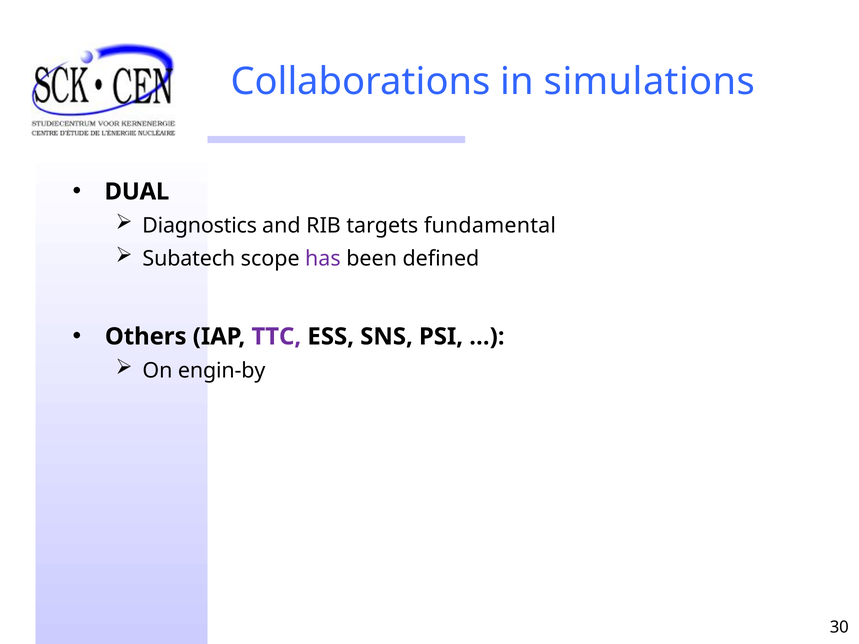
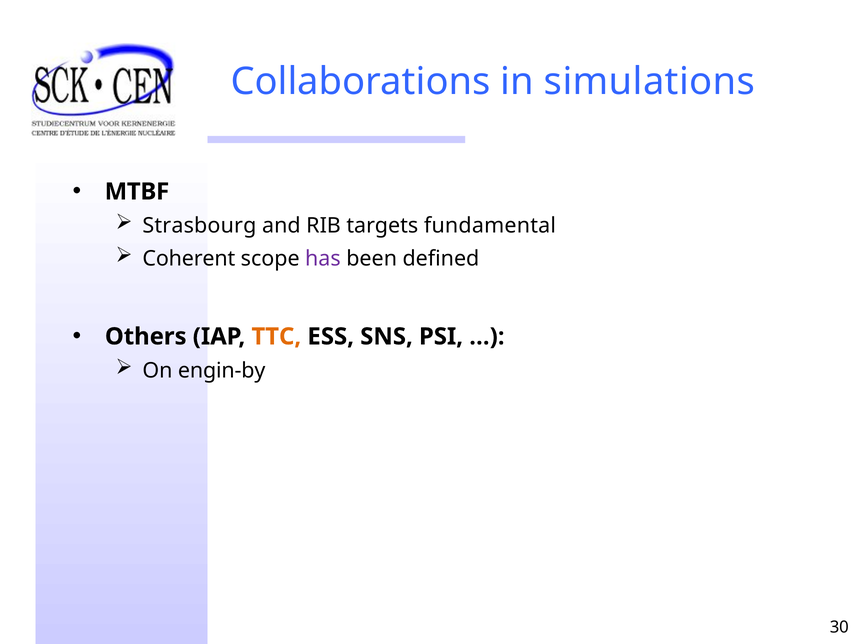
DUAL: DUAL -> MTBF
Diagnostics: Diagnostics -> Strasbourg
Subatech: Subatech -> Coherent
TTC colour: purple -> orange
